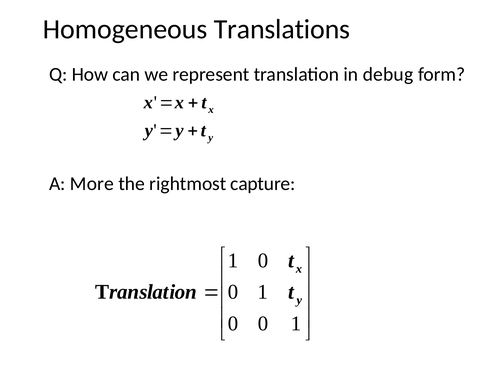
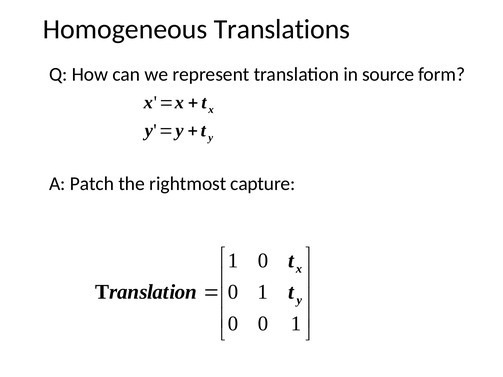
debug: debug -> source
More: More -> Patch
